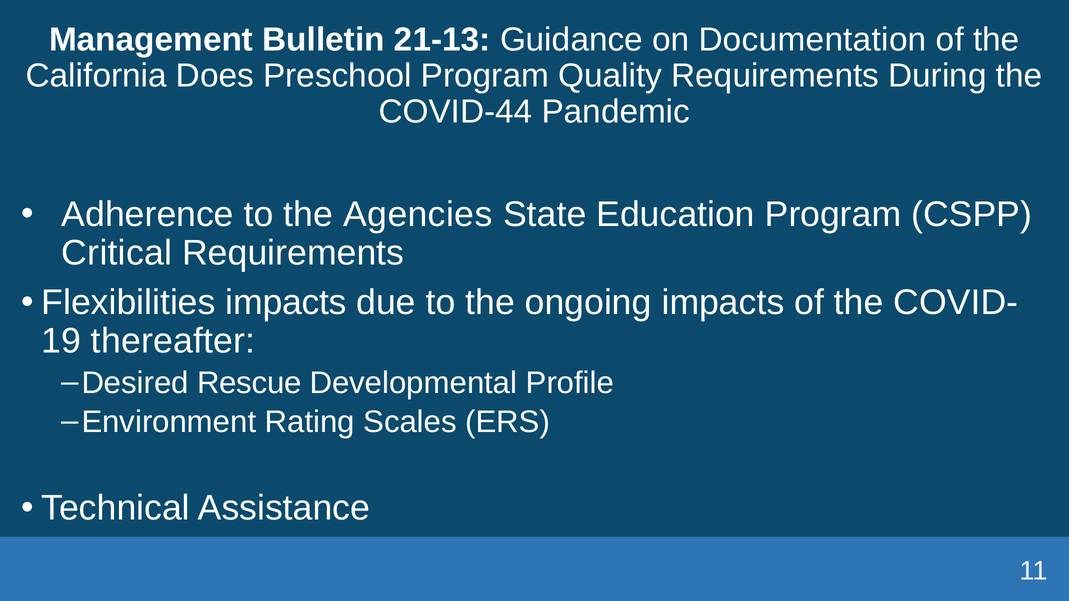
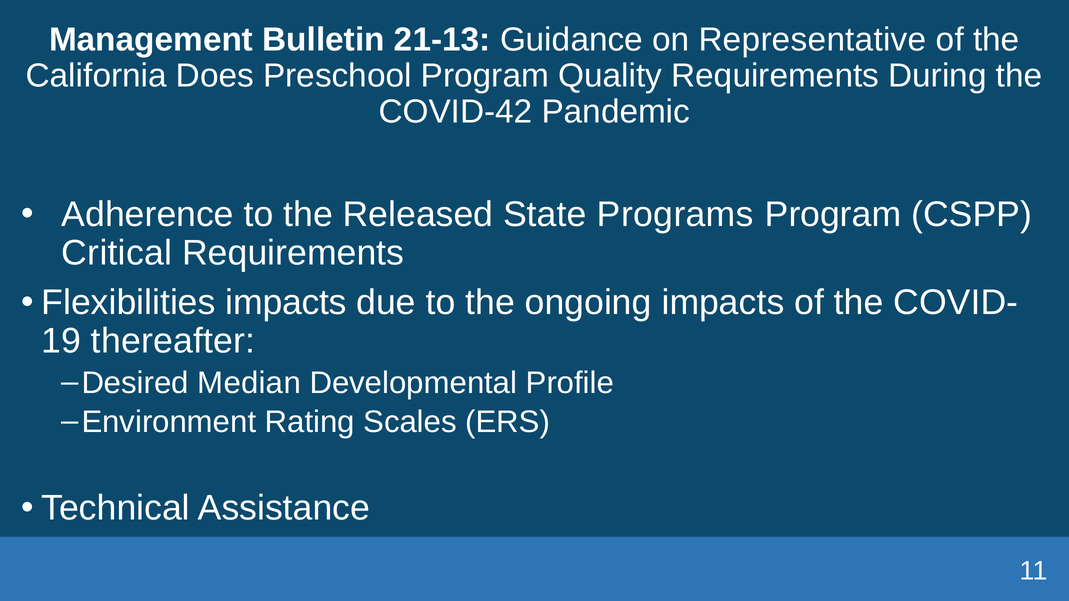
Documentation: Documentation -> Representative
COVID-44: COVID-44 -> COVID-42
Agencies: Agencies -> Released
Education: Education -> Programs
Rescue: Rescue -> Median
